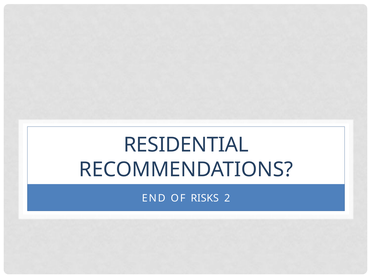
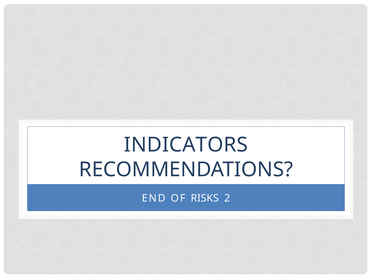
RESIDENTIAL: RESIDENTIAL -> INDICATORS
